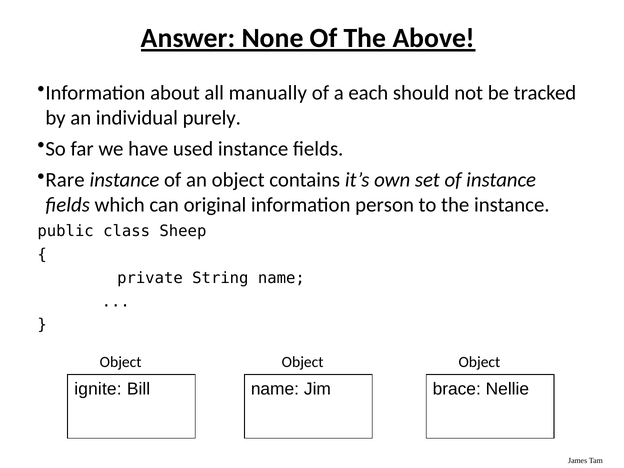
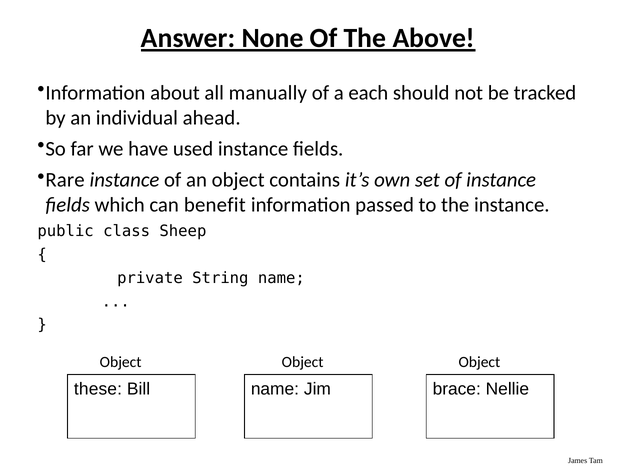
purely: purely -> ahead
original: original -> benefit
person: person -> passed
ignite: ignite -> these
